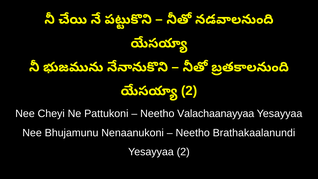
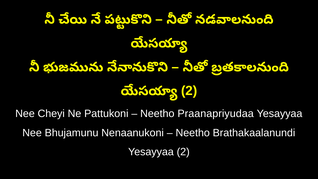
Valachaanayyaa: Valachaanayyaa -> Praanapriyudaa
